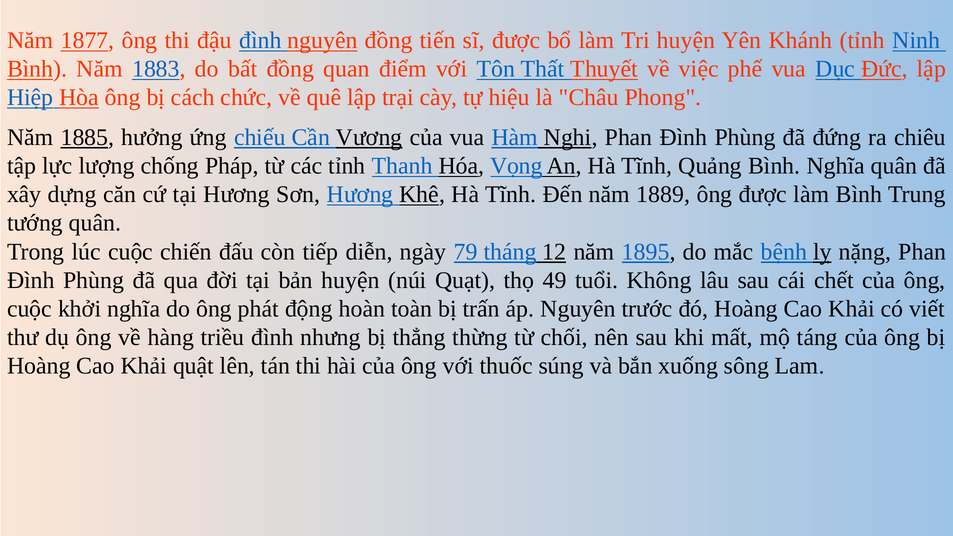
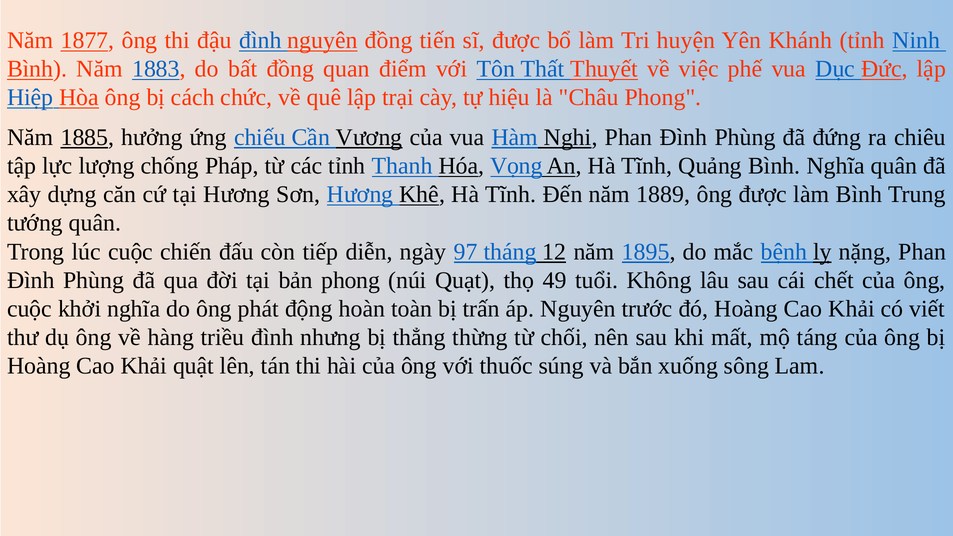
79: 79 -> 97
bản huyện: huyện -> phong
